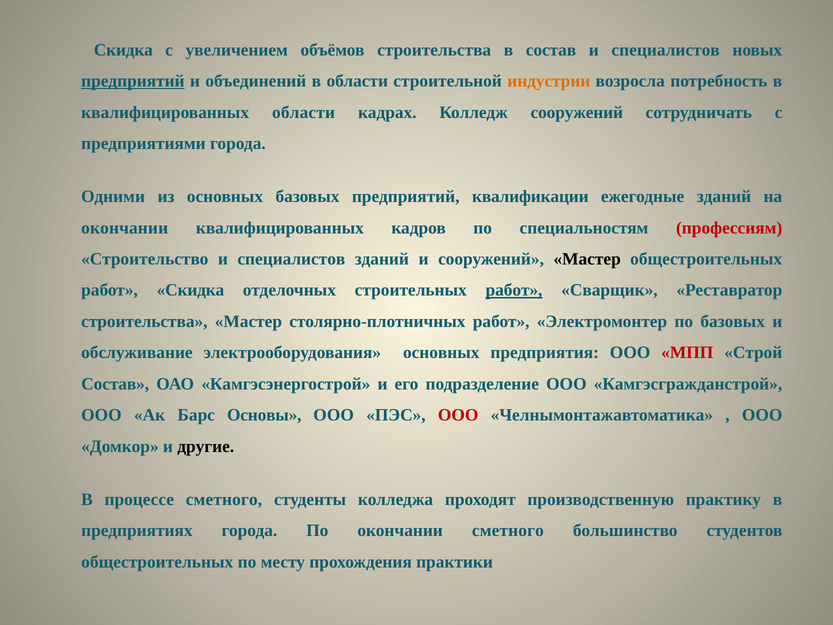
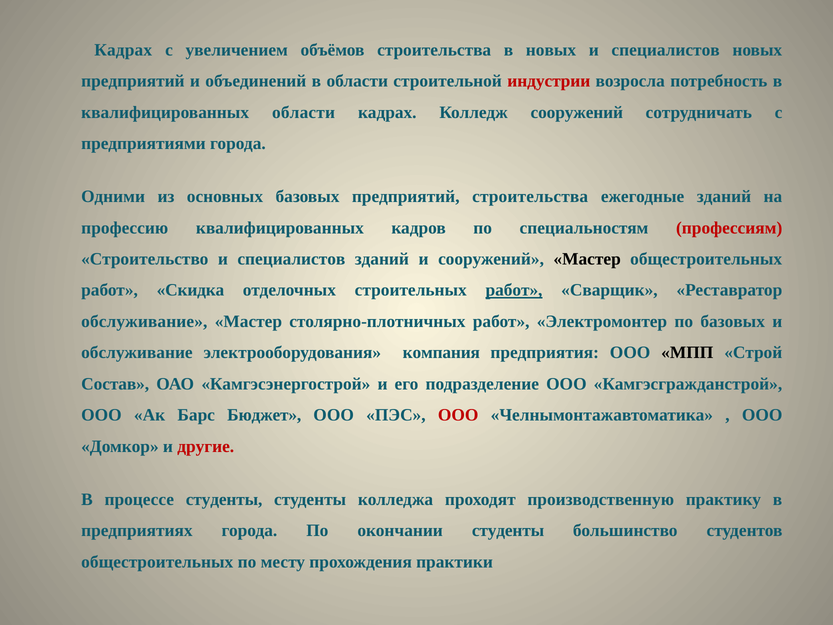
Скидка at (123, 50): Скидка -> Кадрах
в состав: состав -> новых
предприятий at (133, 81) underline: present -> none
индустрии colour: orange -> red
предприятий квалификации: квалификации -> строительства
окончании at (125, 228): окончании -> профессию
строительства at (144, 321): строительства -> обслуживание
электрооборудования основных: основных -> компания
МПП colour: red -> black
Основы: Основы -> Бюджет
другие colour: black -> red
процессе сметного: сметного -> студенты
окончании сметного: сметного -> студенты
